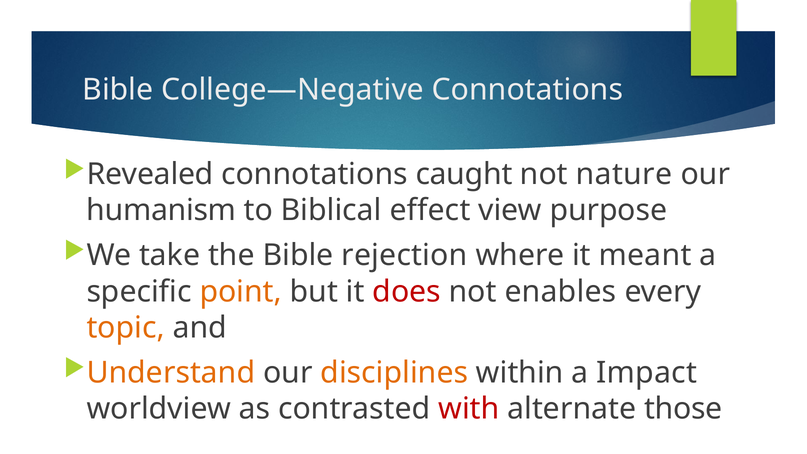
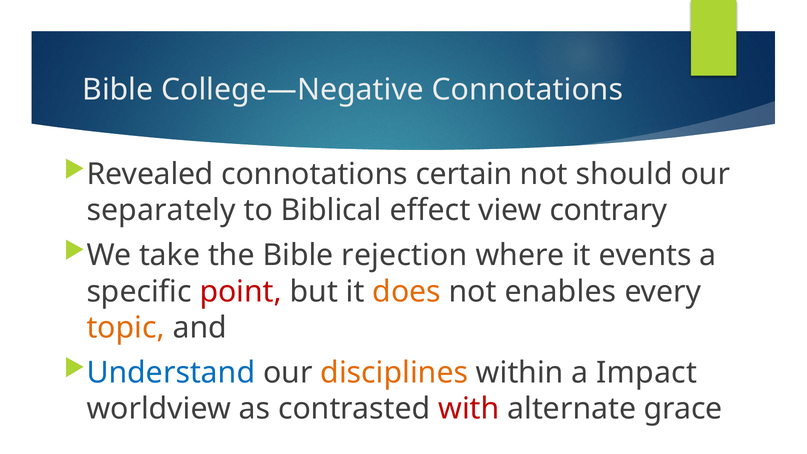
caught: caught -> certain
nature: nature -> should
humanism: humanism -> separately
purpose: purpose -> contrary
meant: meant -> events
point colour: orange -> red
does colour: red -> orange
Understand colour: orange -> blue
those: those -> grace
